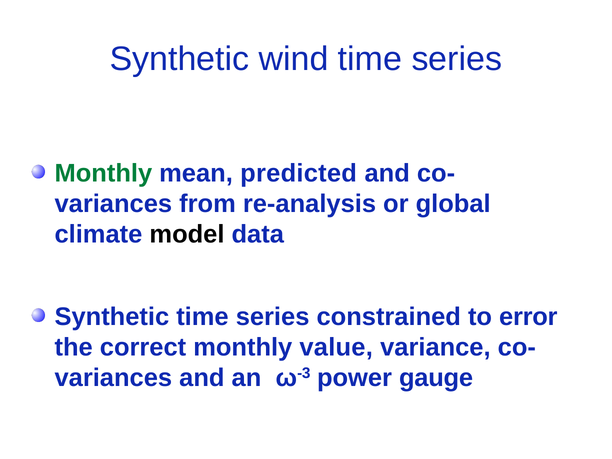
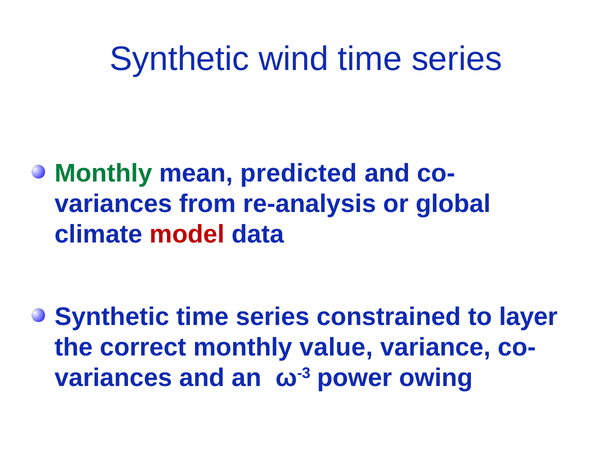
model colour: black -> red
error: error -> layer
gauge: gauge -> owing
